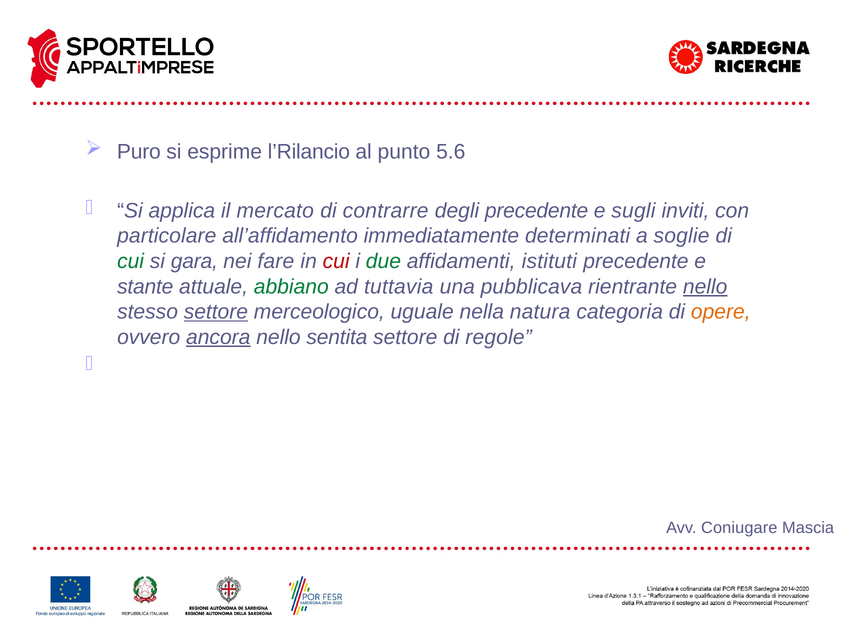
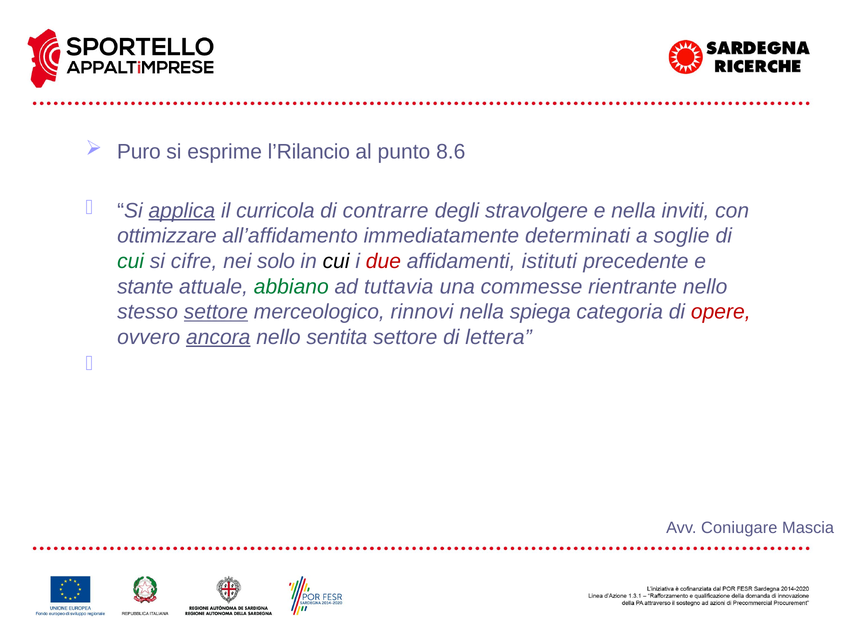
5.6: 5.6 -> 8.6
applica underline: none -> present
mercato: mercato -> curricola
degli precedente: precedente -> stravolgere
e sugli: sugli -> nella
particolare: particolare -> ottimizzare
gara: gara -> cifre
fare: fare -> solo
cui at (336, 261) colour: red -> black
due colour: green -> red
pubblicava: pubblicava -> commesse
nello at (705, 286) underline: present -> none
uguale: uguale -> rinnovi
natura: natura -> spiega
opere colour: orange -> red
regole: regole -> lettera
